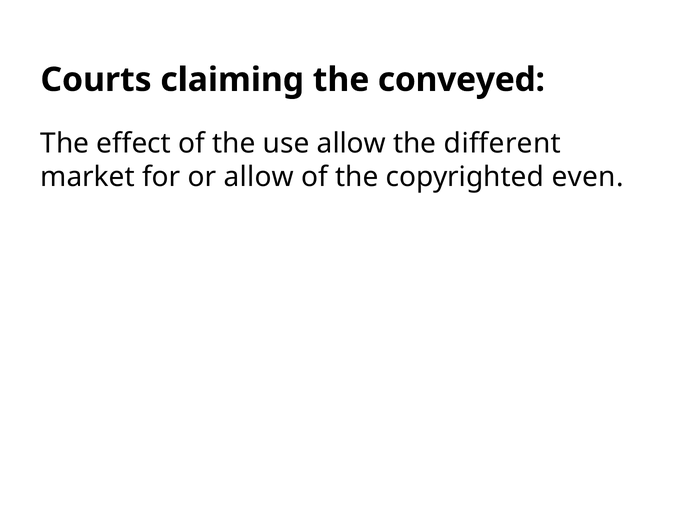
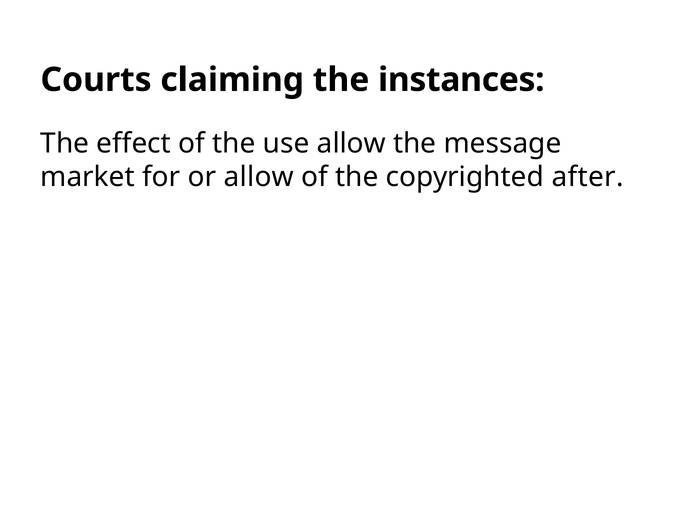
conveyed: conveyed -> instances
different: different -> message
even: even -> after
